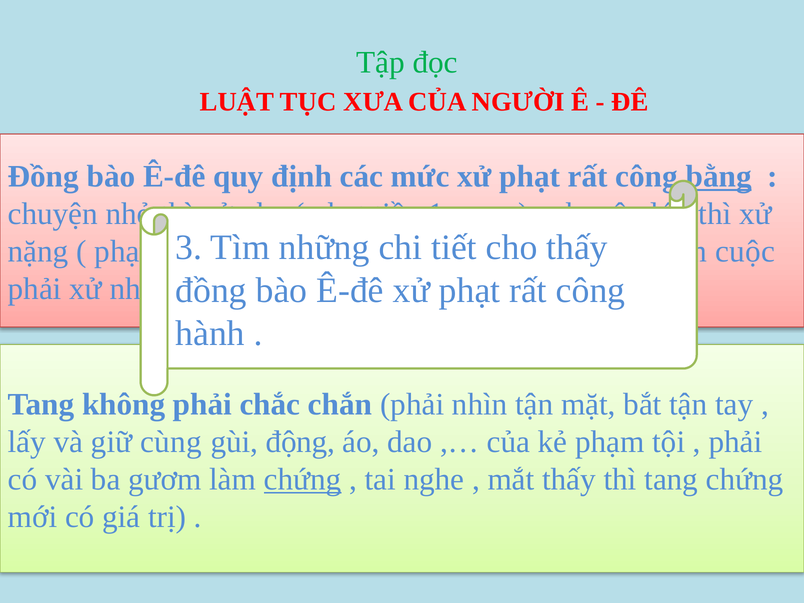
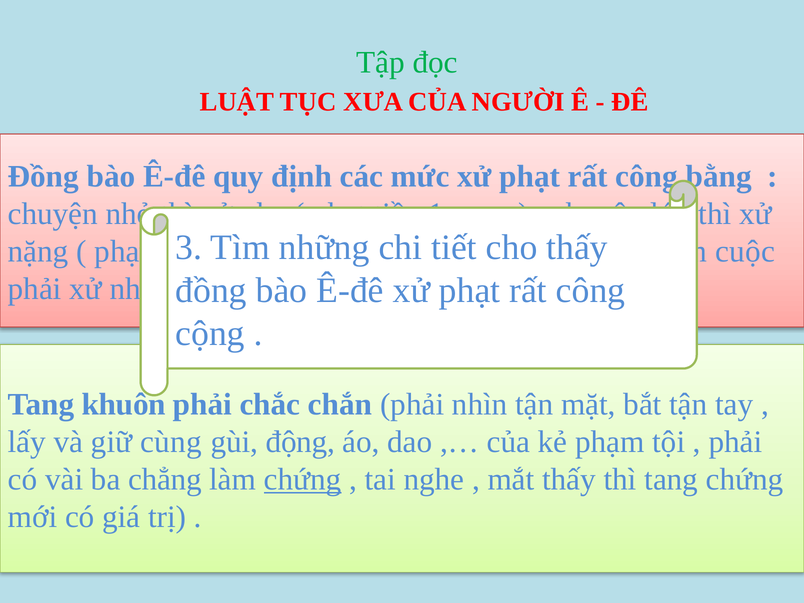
bằng underline: present -> none
hành: hành -> cộng
không: không -> khuôn
gươm: gươm -> chẳng
